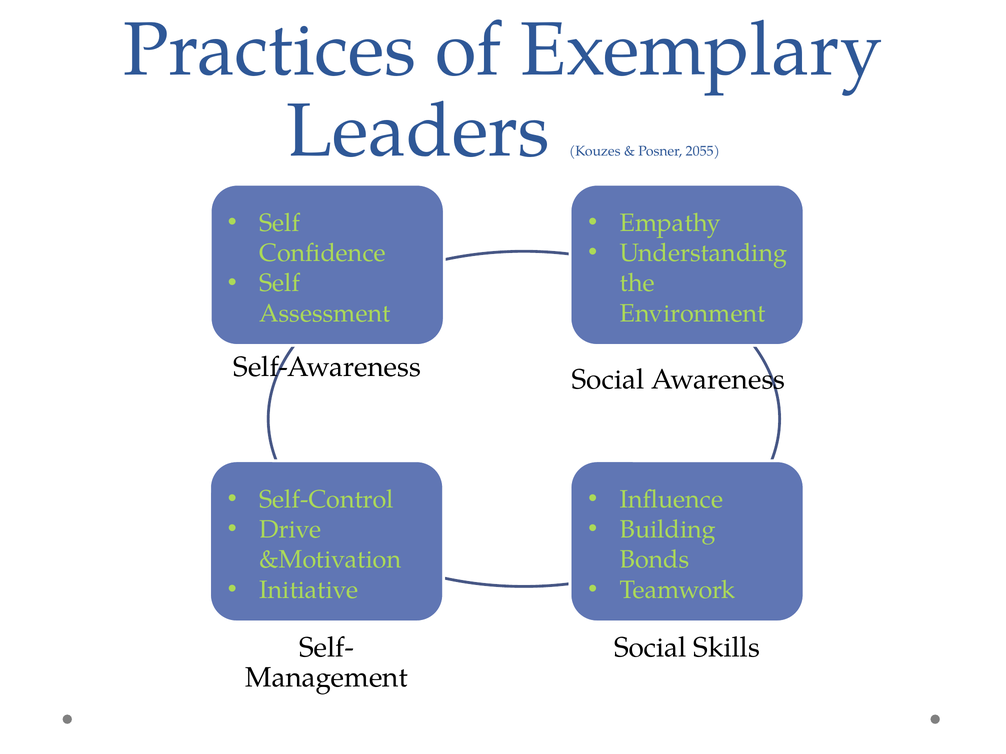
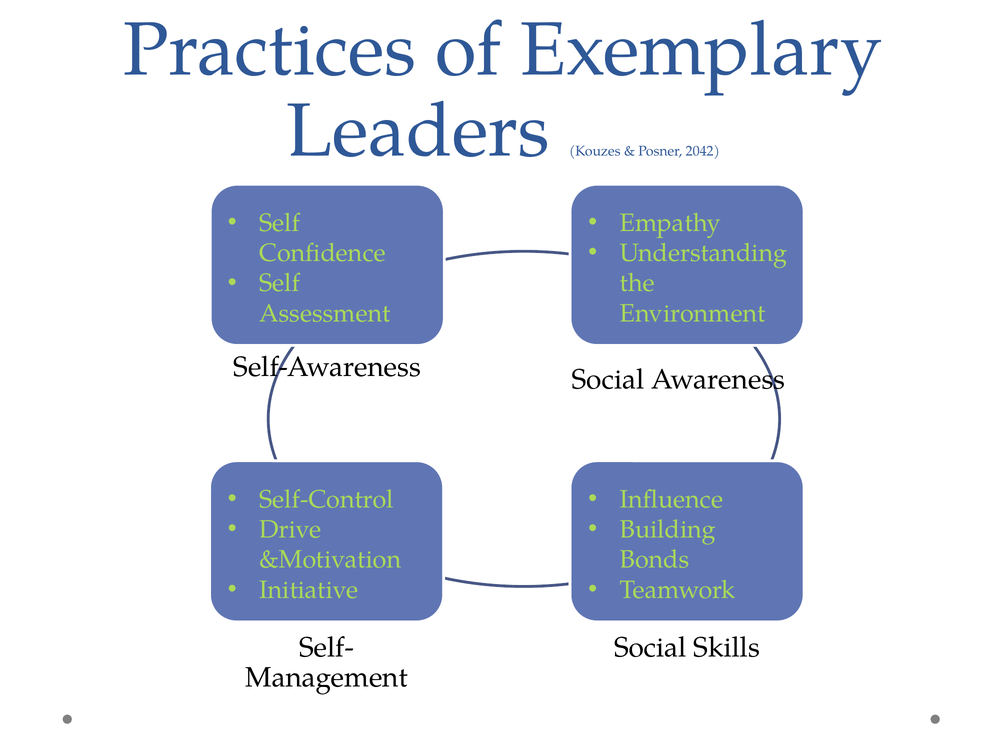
2055: 2055 -> 2042
